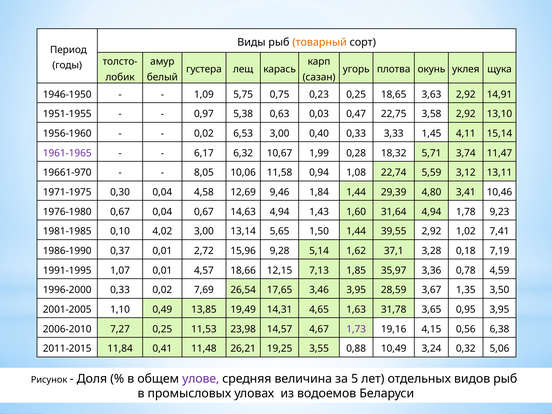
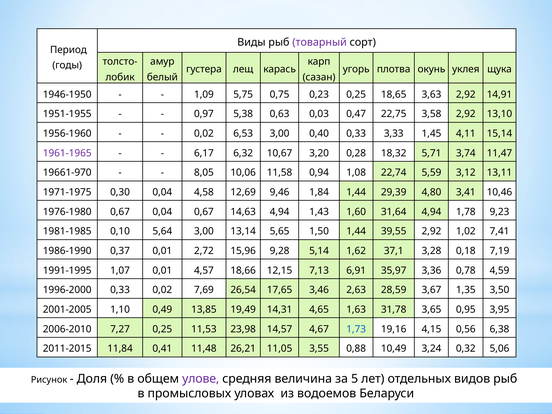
товарный colour: orange -> purple
1,99: 1,99 -> 3,20
4,02: 4,02 -> 5,64
1,85: 1,85 -> 6,91
3,46 3,95: 3,95 -> 2,63
1,73 colour: purple -> blue
19,25: 19,25 -> 11,05
